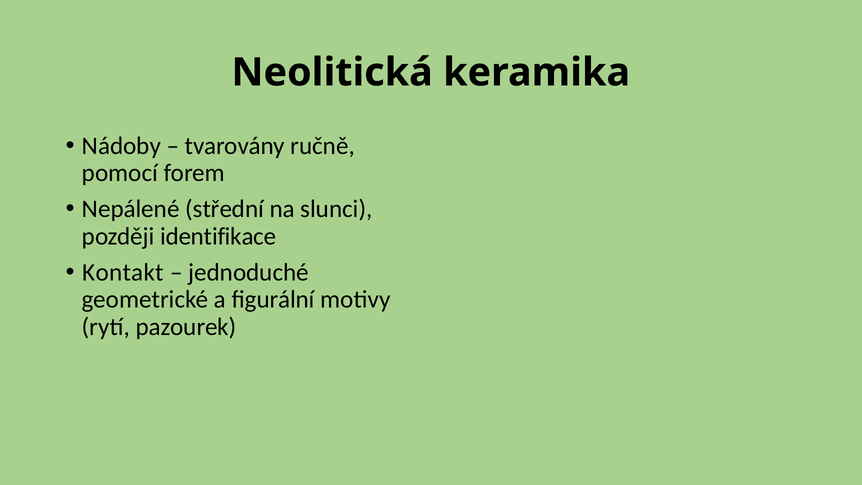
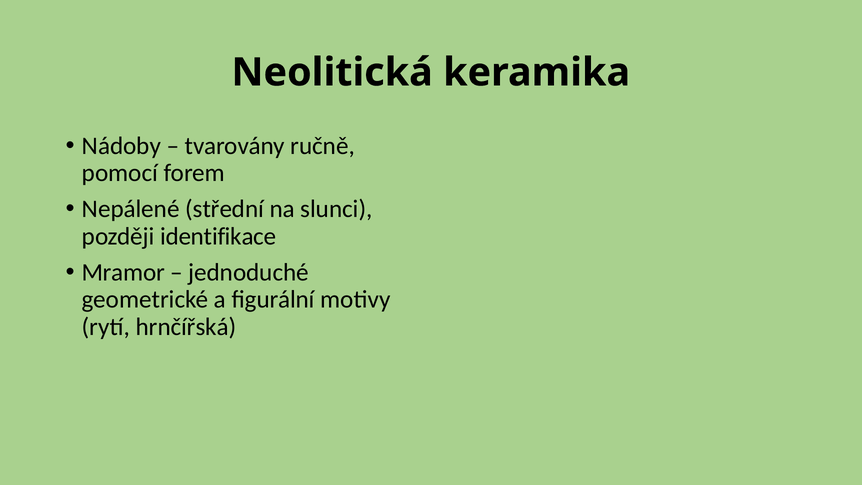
Kontakt: Kontakt -> Mramor
pazourek: pazourek -> hrnčířská
